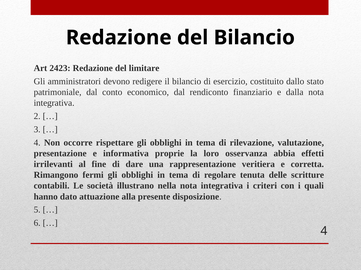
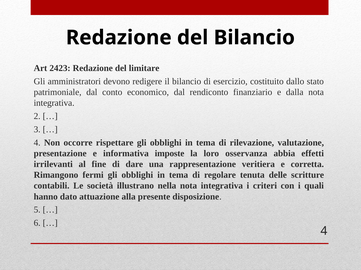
proprie: proprie -> imposte
